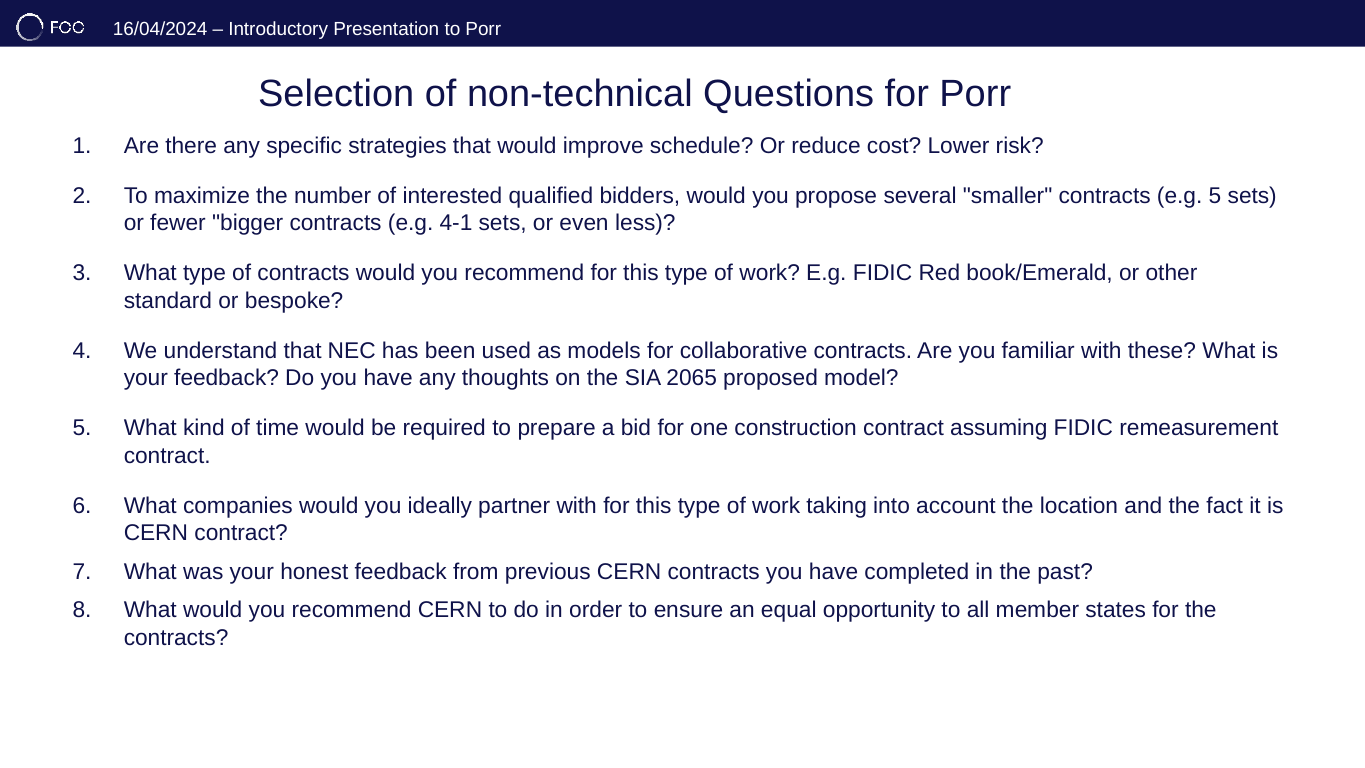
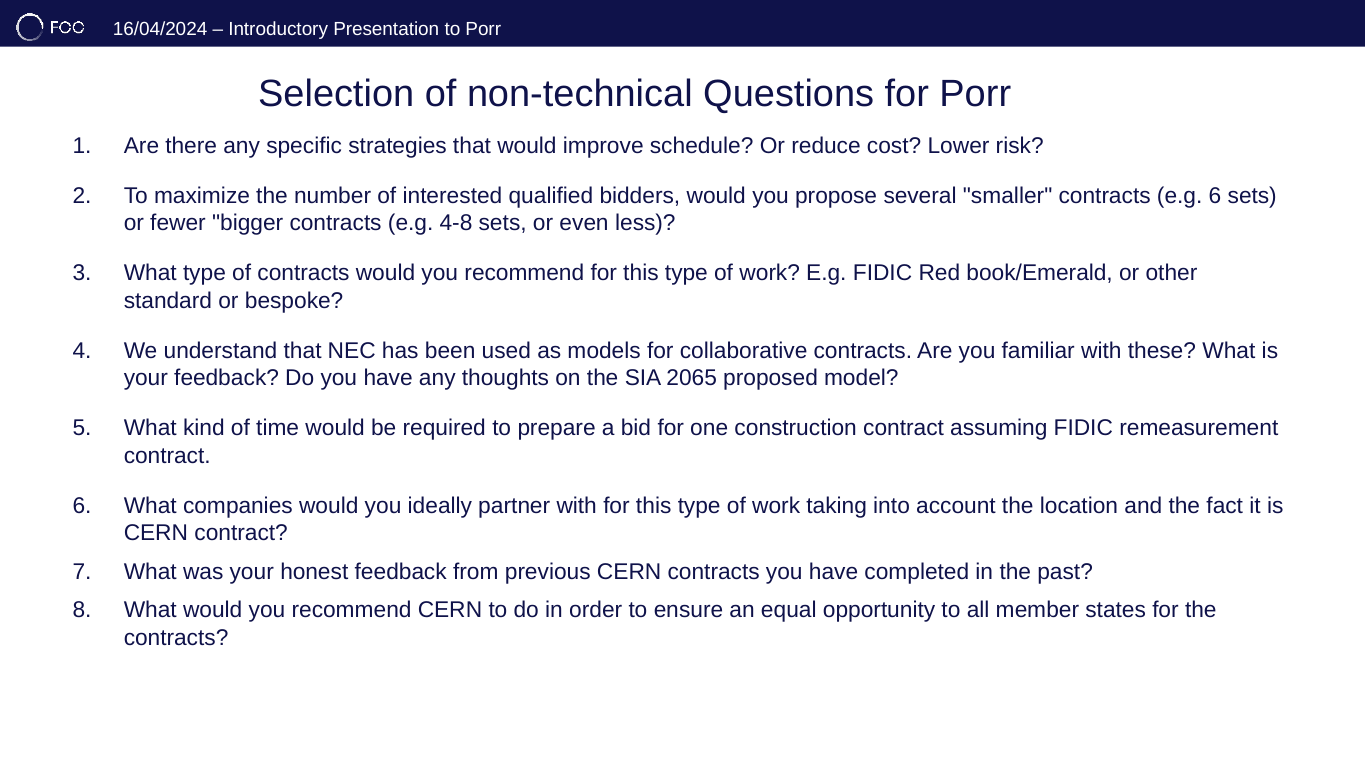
e.g 5: 5 -> 6
4-1: 4-1 -> 4-8
